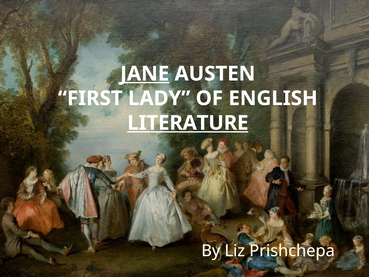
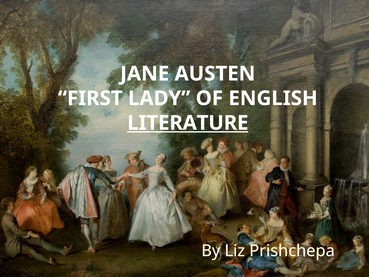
JANE underline: present -> none
